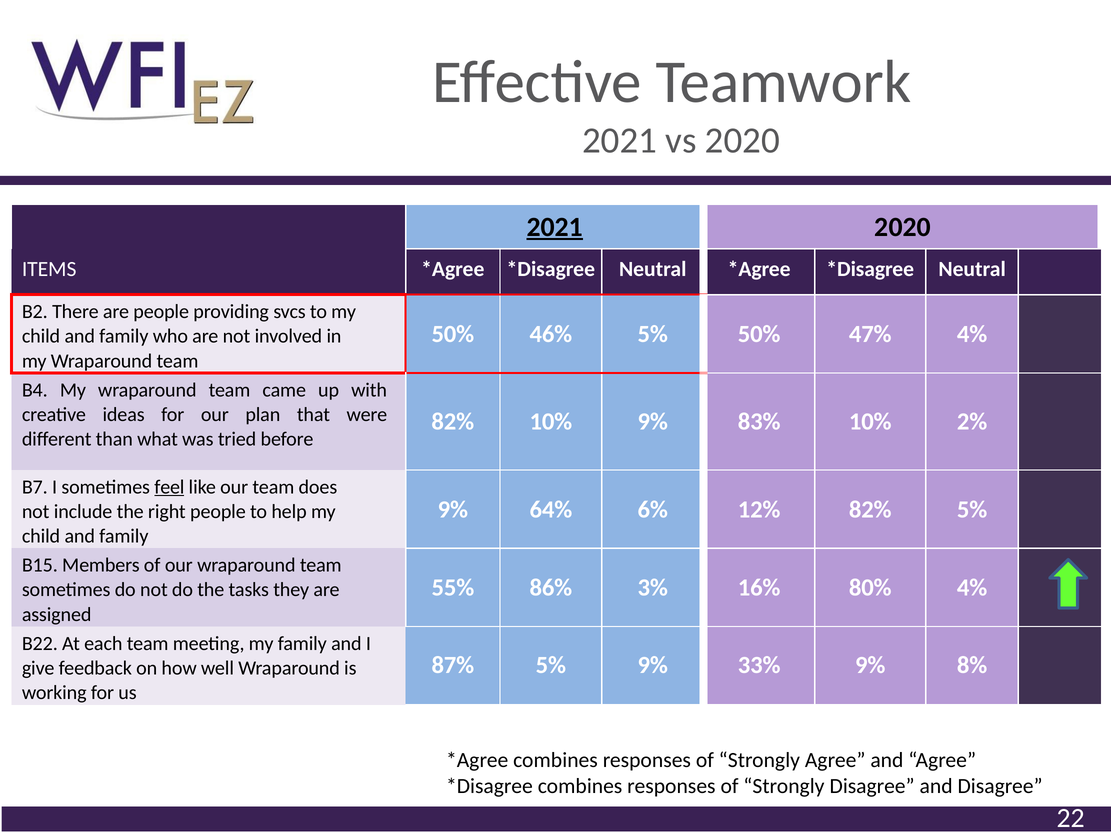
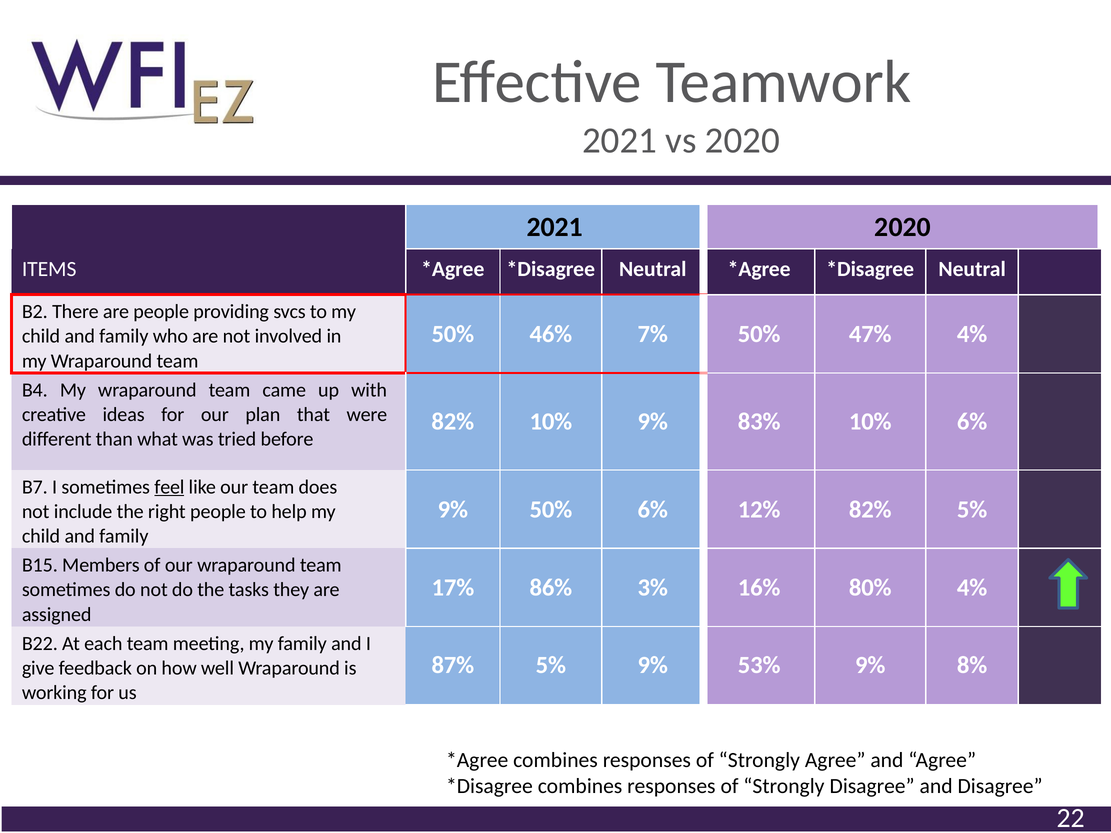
2021 at (555, 227) underline: present -> none
46% 5%: 5% -> 7%
10% 2%: 2% -> 6%
9% 64%: 64% -> 50%
55%: 55% -> 17%
33%: 33% -> 53%
